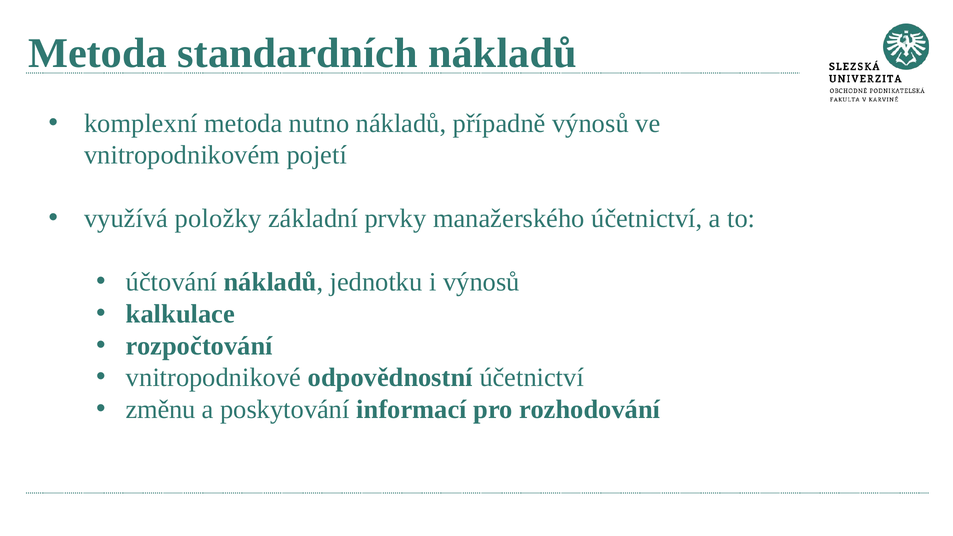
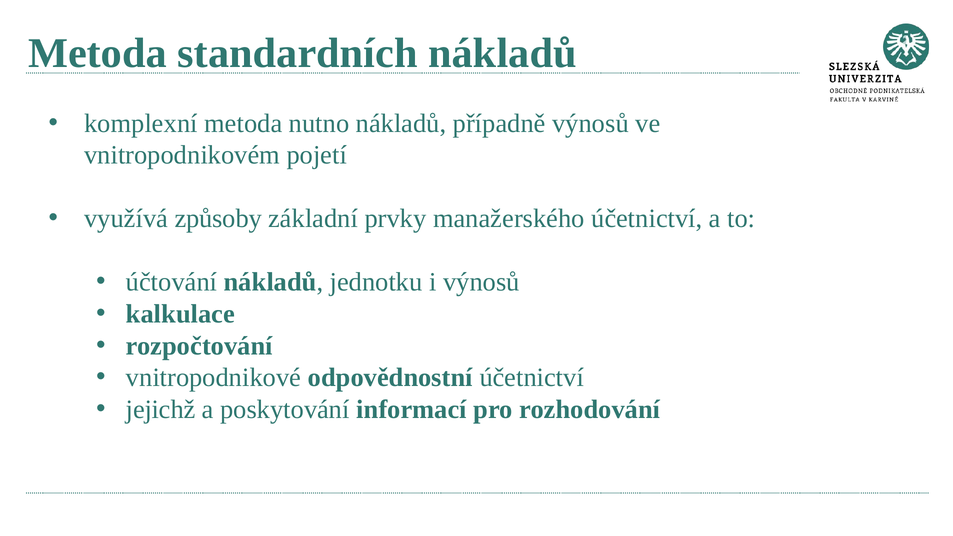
položky: položky -> způsoby
změnu: změnu -> jejichž
